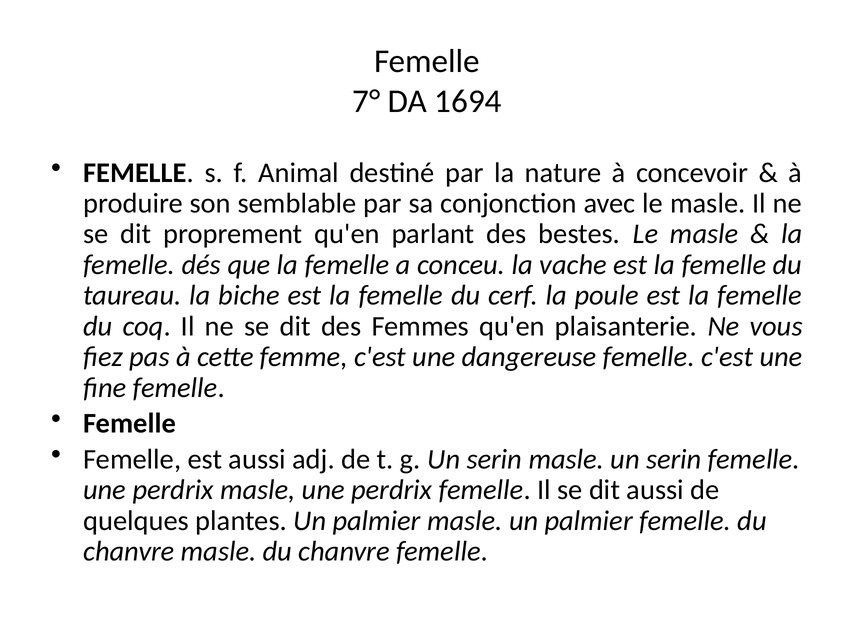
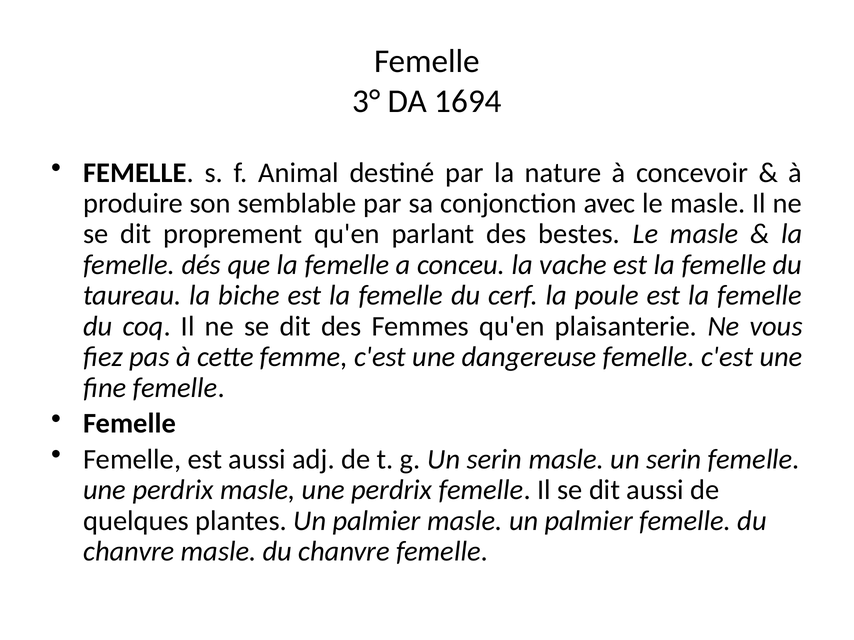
7°: 7° -> 3°
